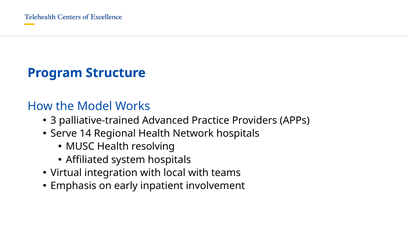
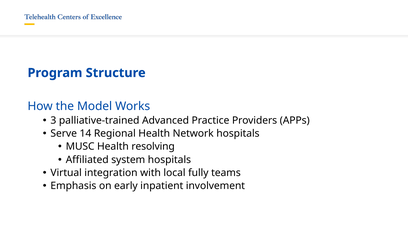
local with: with -> fully
